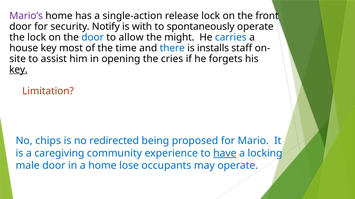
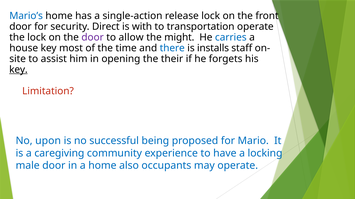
Mario’s colour: purple -> blue
Notify: Notify -> Direct
spontaneously: spontaneously -> transportation
door at (93, 37) colour: blue -> purple
cries: cries -> their
chips: chips -> upon
redirected: redirected -> successful
have underline: present -> none
lose: lose -> also
